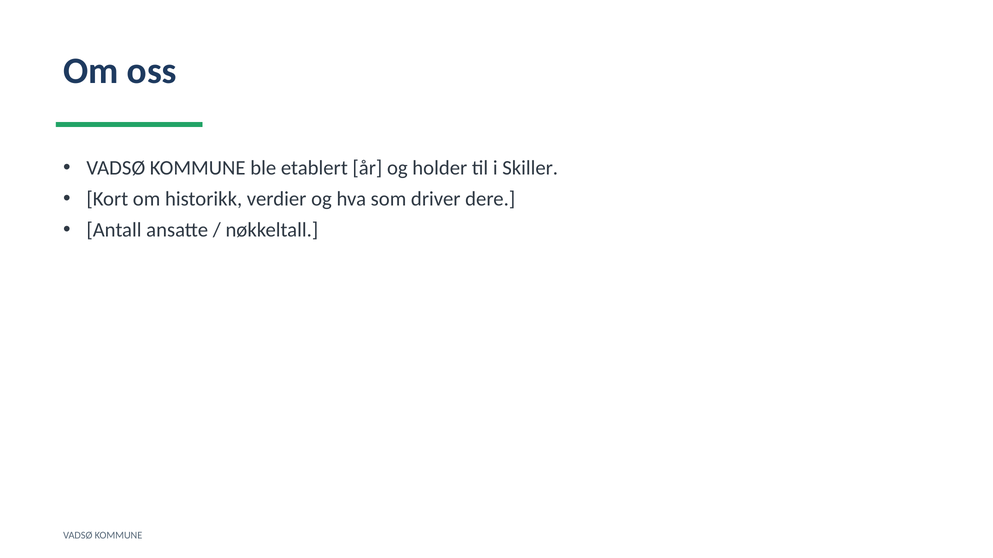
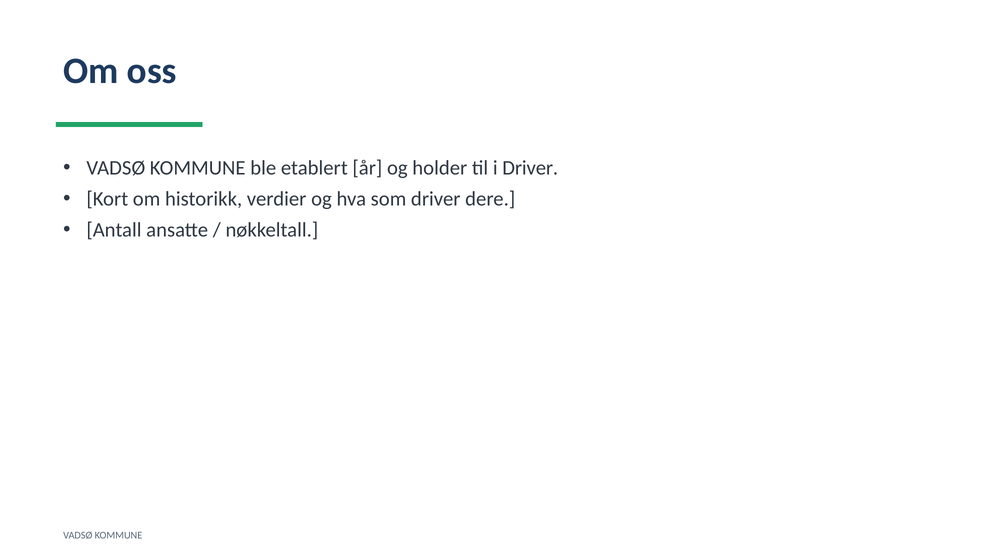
i Skiller: Skiller -> Driver
